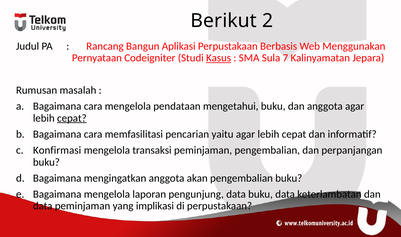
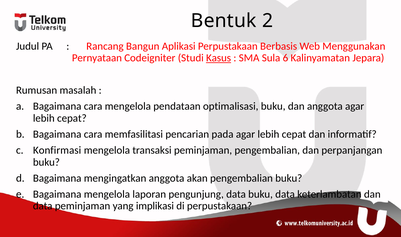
Berikut: Berikut -> Bentuk
7: 7 -> 6
mengetahui: mengetahui -> optimalisasi
cepat at (72, 118) underline: present -> none
yaitu: yaitu -> pada
